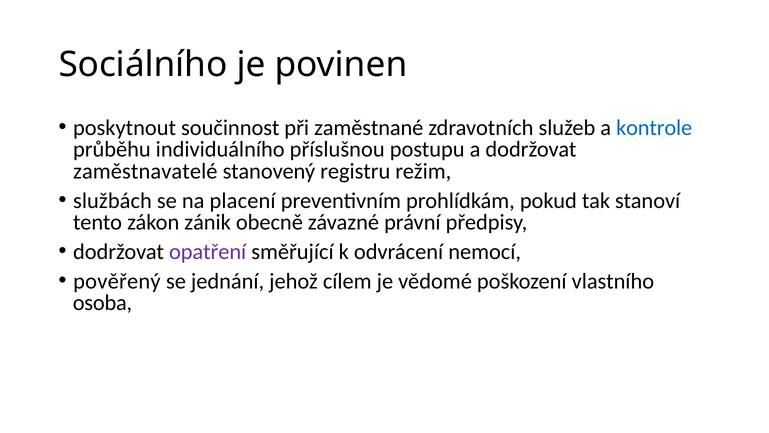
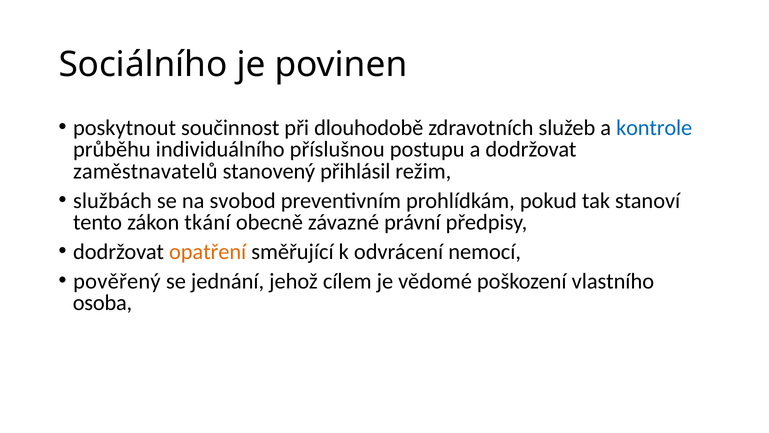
zaměstnané: zaměstnané -> dlouhodobě
zaměstnavatelé: zaměstnavatelé -> zaměstnavatelů
registru: registru -> přihlásil
placení: placení -> svobod
zánik: zánik -> tkání
opatření colour: purple -> orange
